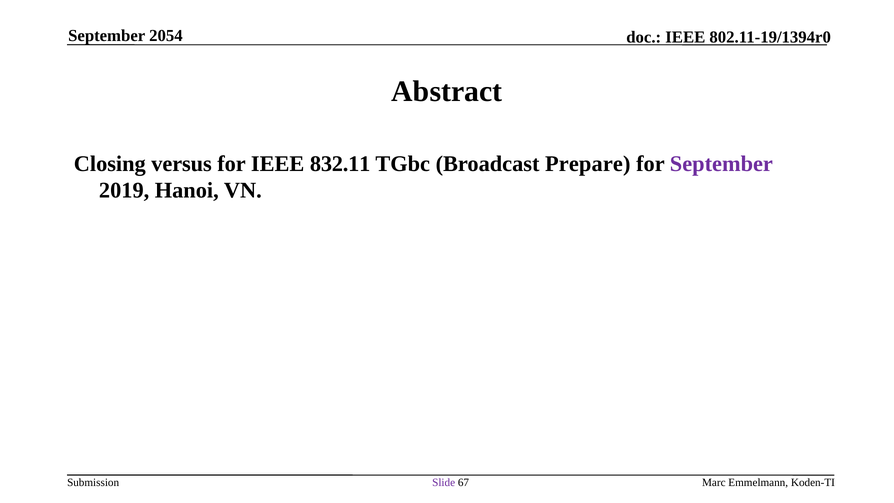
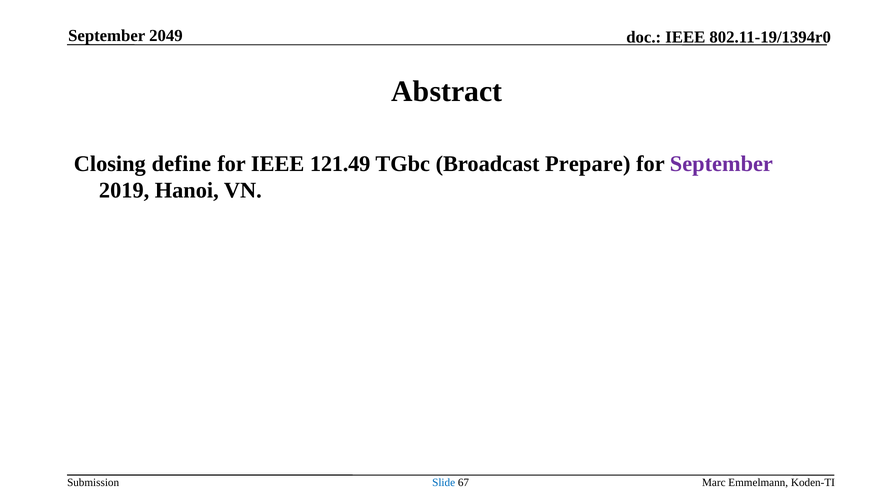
2054: 2054 -> 2049
versus: versus -> define
832.11: 832.11 -> 121.49
Slide colour: purple -> blue
